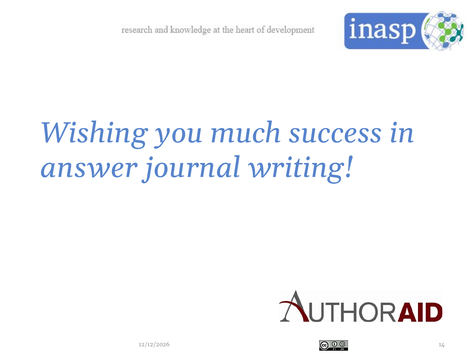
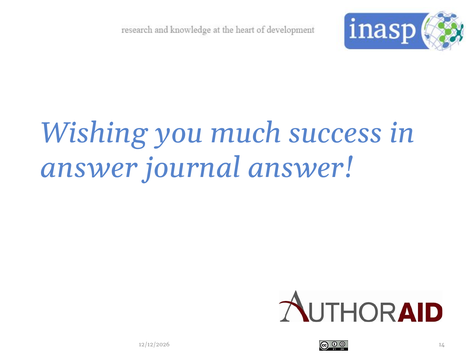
journal writing: writing -> answer
